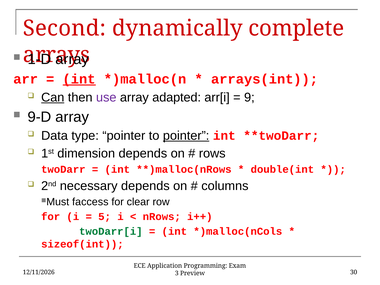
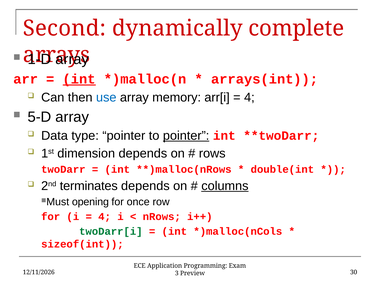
Can underline: present -> none
use colour: purple -> blue
adapted: adapted -> memory
9 at (249, 97): 9 -> 4
9-D: 9-D -> 5-D
necessary: necessary -> terminates
columns underline: none -> present
faccess: faccess -> opening
clear: clear -> once
5 at (105, 217): 5 -> 4
